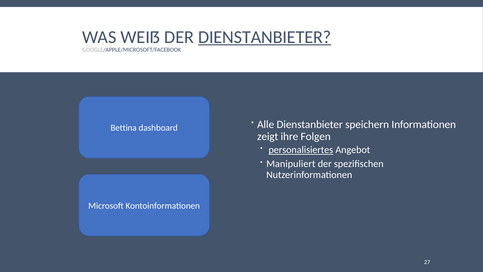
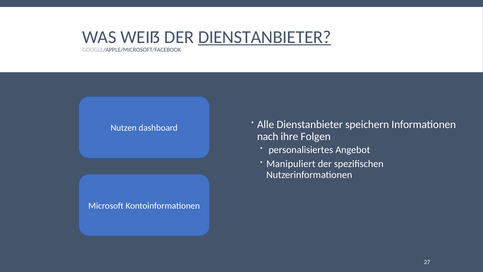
Bettina: Bettina -> Nutzen
zeigt: zeigt -> nach
personalisiertes underline: present -> none
